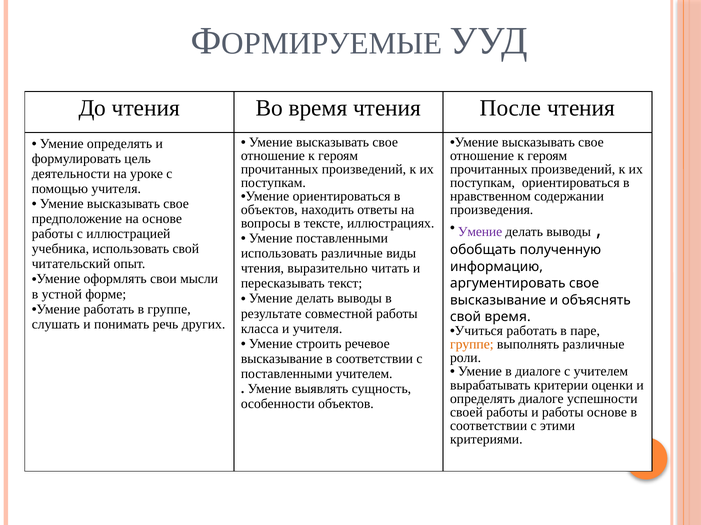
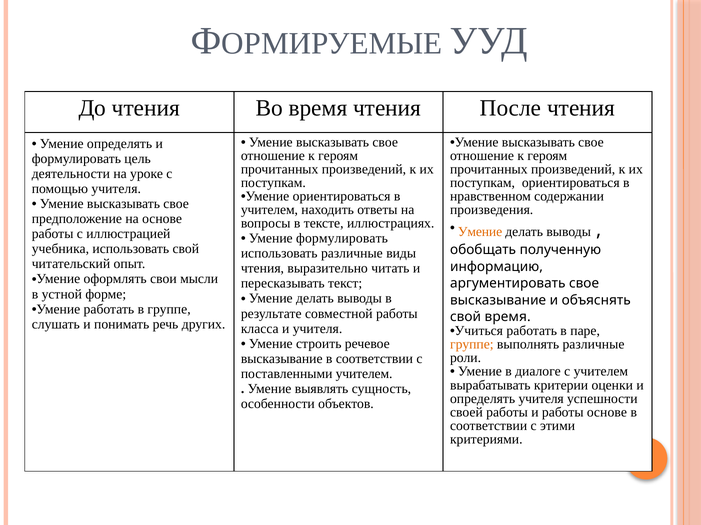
объектов at (269, 210): объектов -> учителем
Умение at (480, 232) colour: purple -> orange
Умение поставленными: поставленными -> формулировать
определять диалоге: диалоге -> учителя
